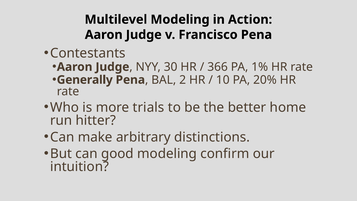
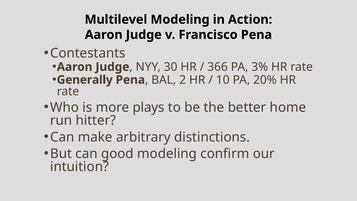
1%: 1% -> 3%
trials: trials -> plays
